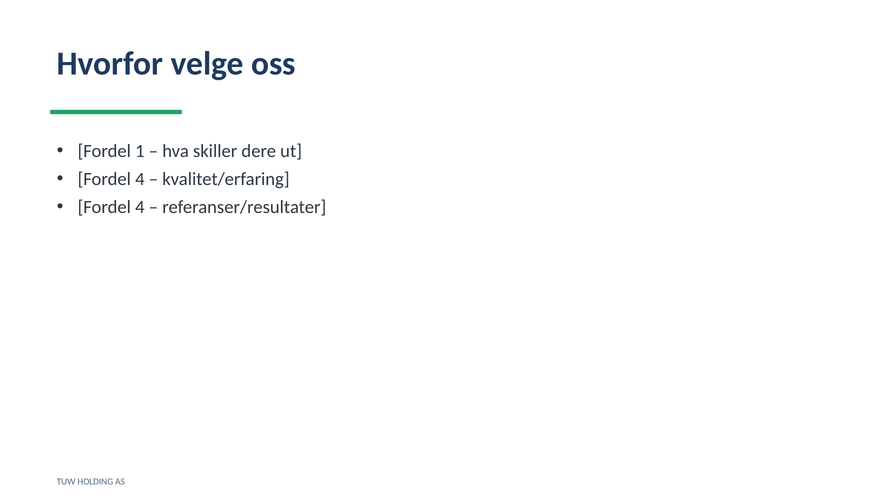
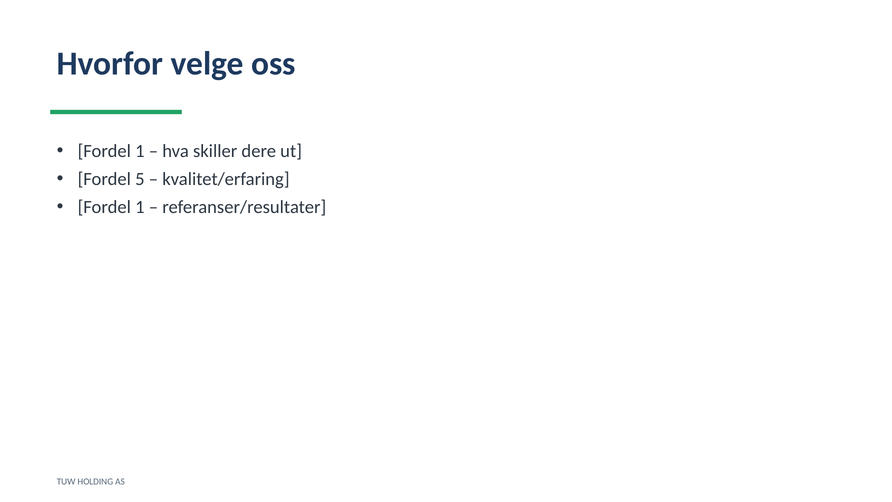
4 at (140, 179): 4 -> 5
4 at (140, 207): 4 -> 1
